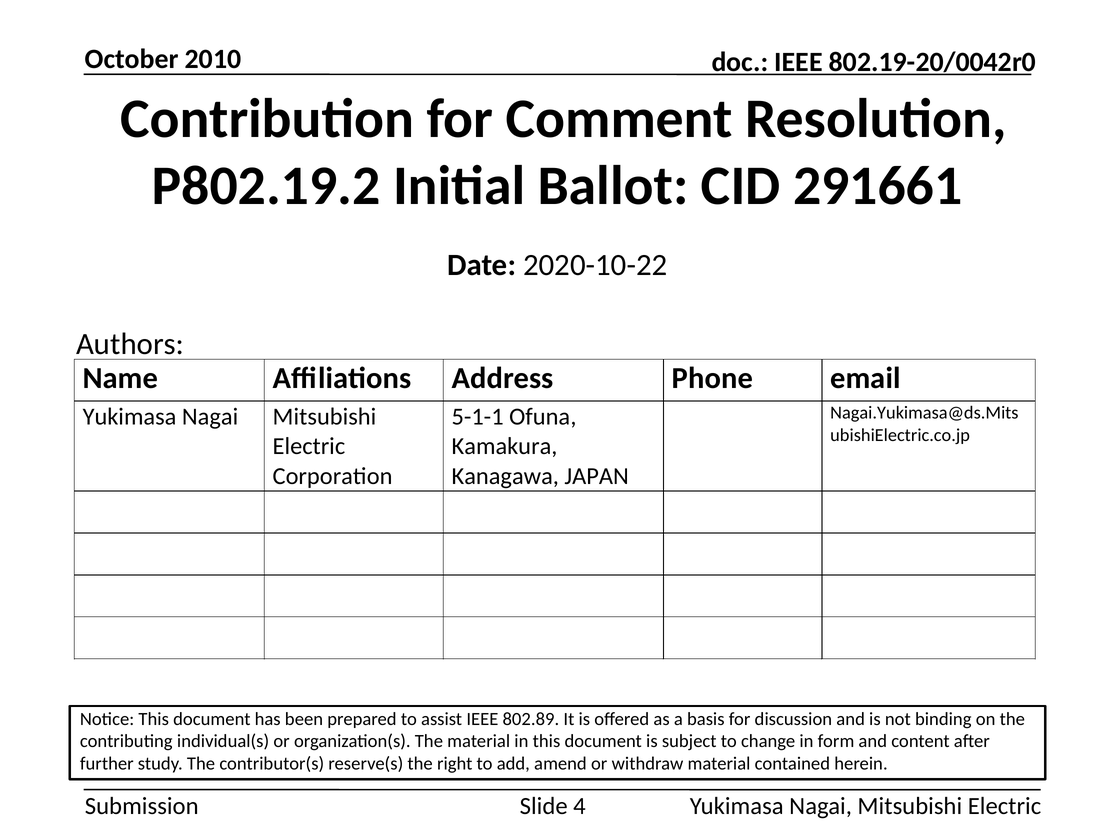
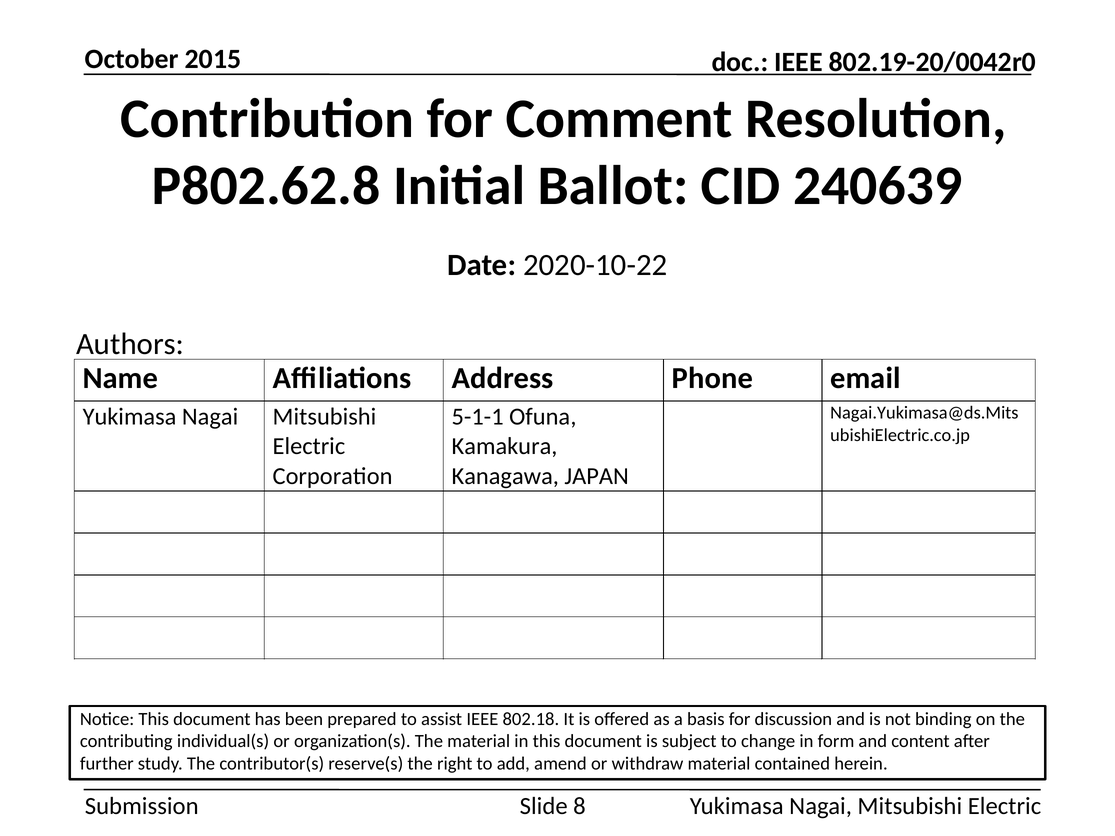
2010: 2010 -> 2015
P802.19.2: P802.19.2 -> P802.62.8
291661: 291661 -> 240639
802.89: 802.89 -> 802.18
4: 4 -> 8
